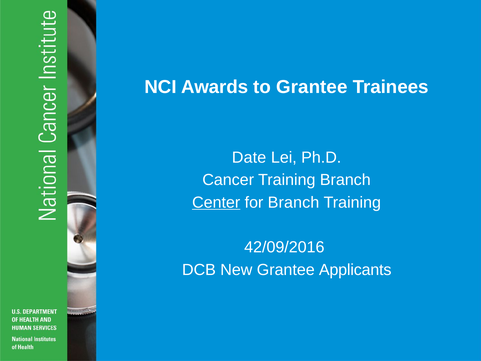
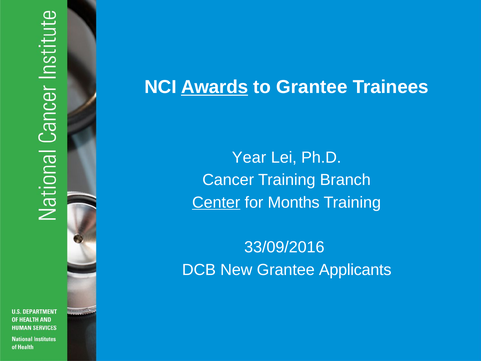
Awards underline: none -> present
Date: Date -> Year
for Branch: Branch -> Months
42/09/2016: 42/09/2016 -> 33/09/2016
